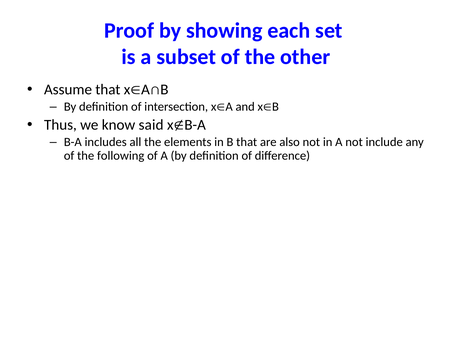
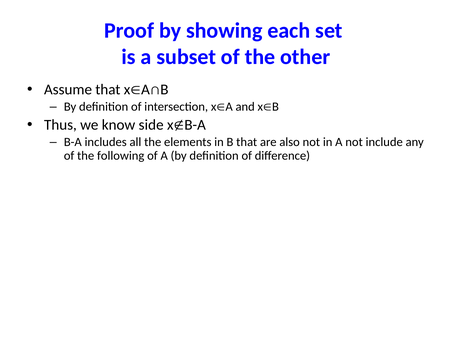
said: said -> side
